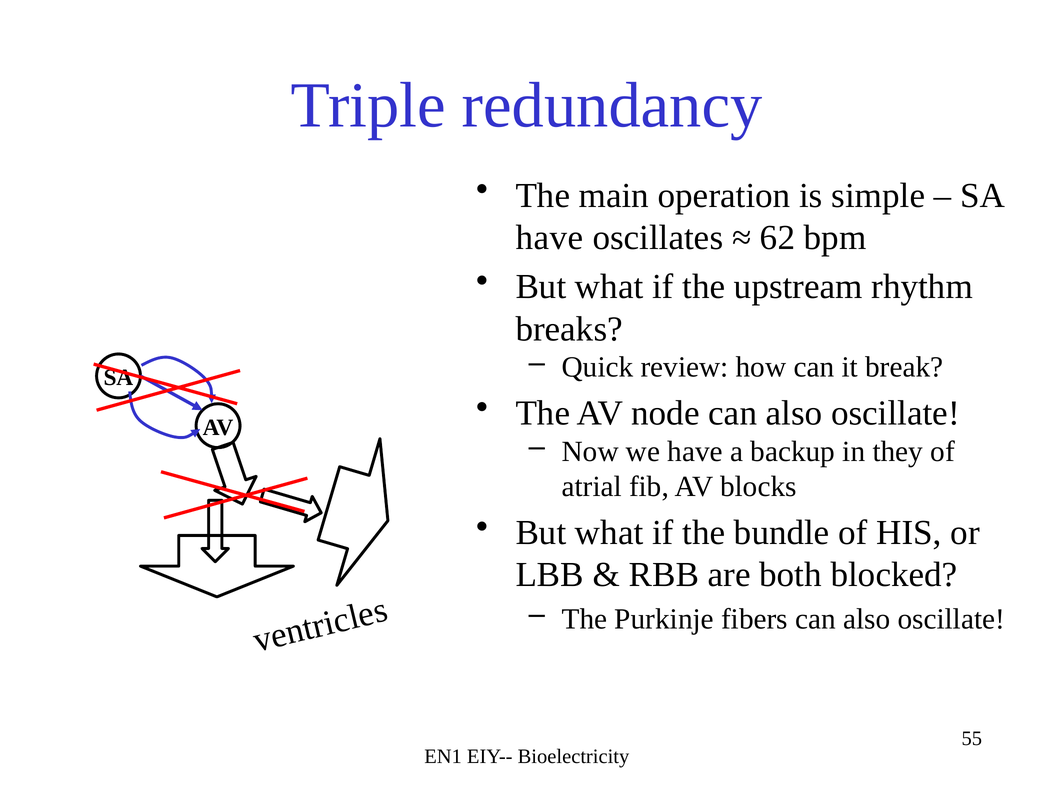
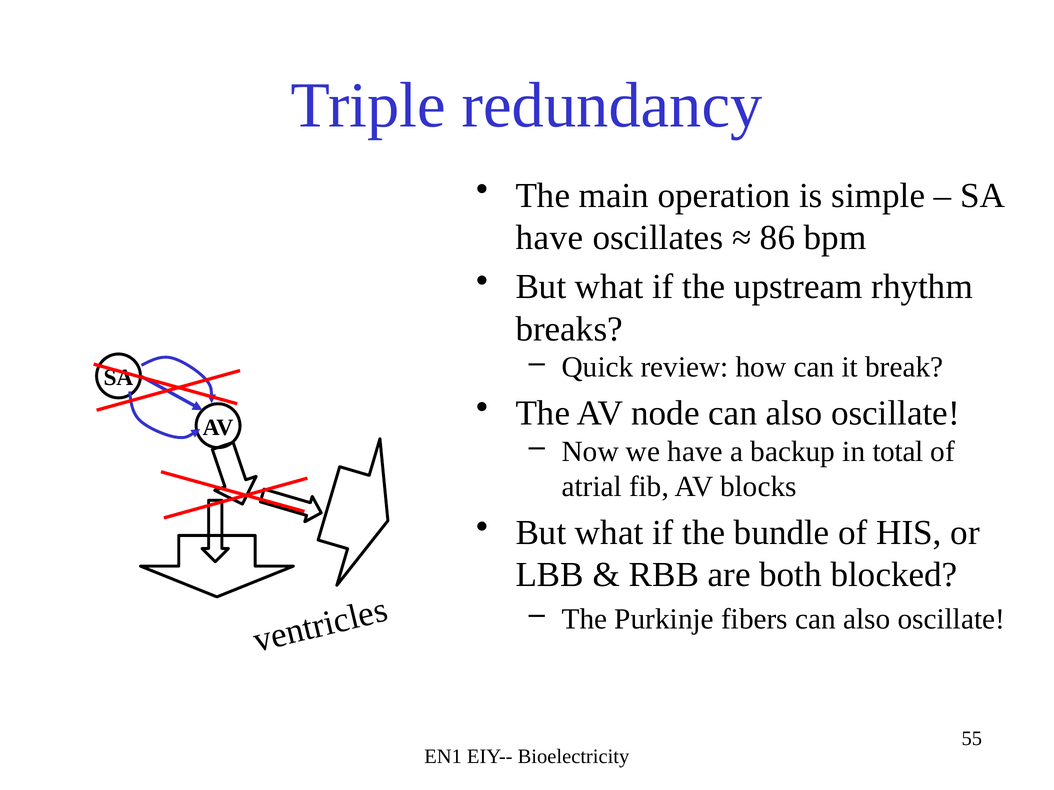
62: 62 -> 86
they: they -> total
